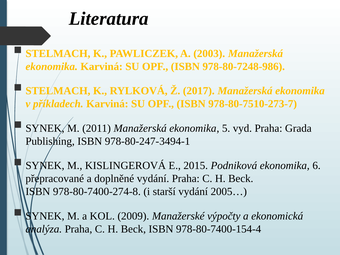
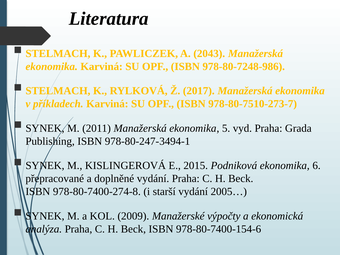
2003: 2003 -> 2043
978-80-7400-154-4: 978-80-7400-154-4 -> 978-80-7400-154-6
